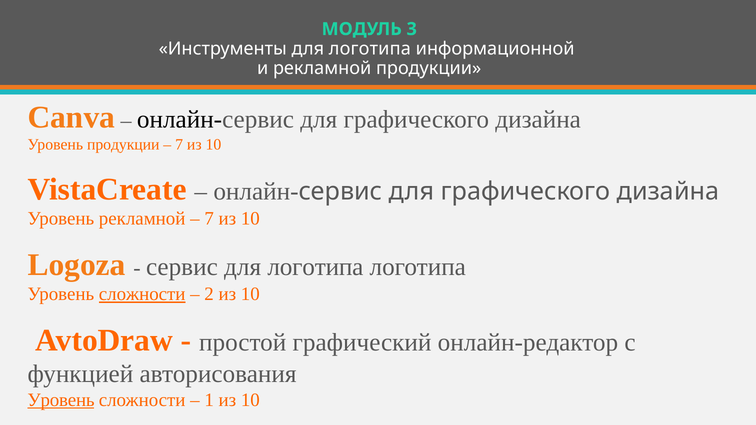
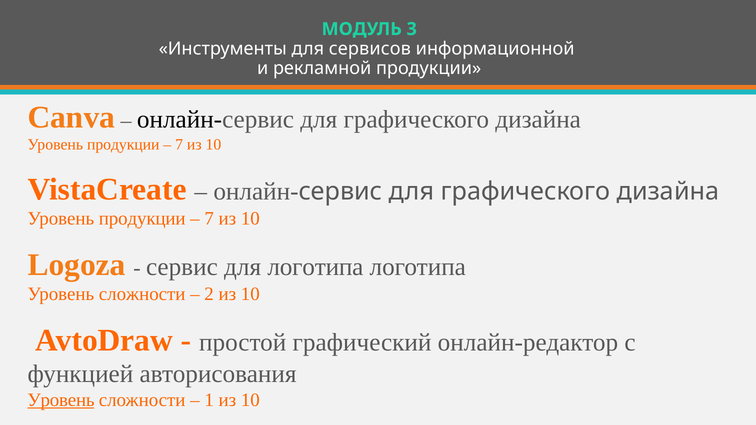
Инструменты для логотипа: логотипа -> сервисов
рекламной at (142, 219): рекламной -> продукции
сложности at (142, 294) underline: present -> none
